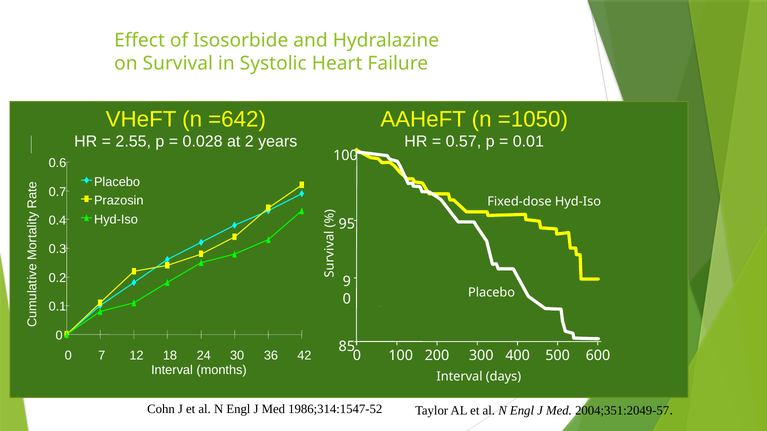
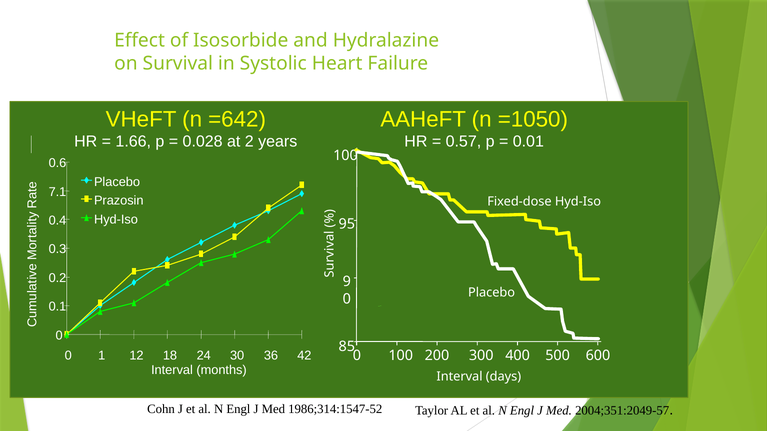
2.55: 2.55 -> 1.66
0.7: 0.7 -> 7.1
7: 7 -> 1
